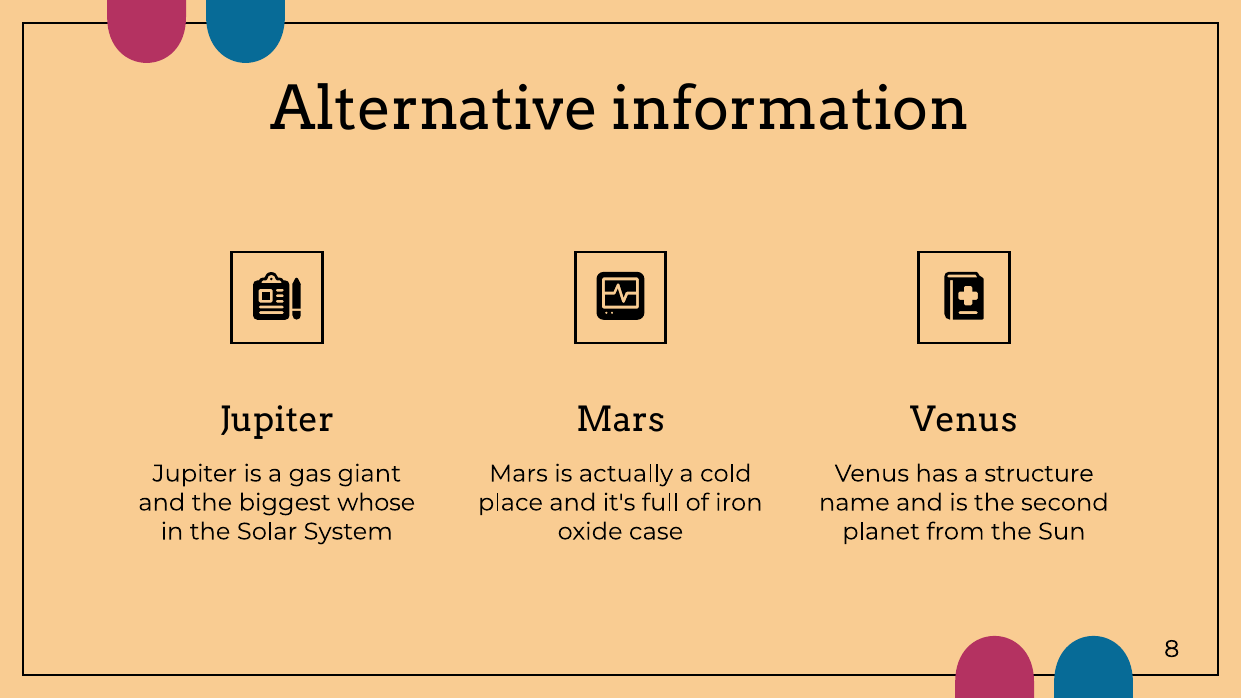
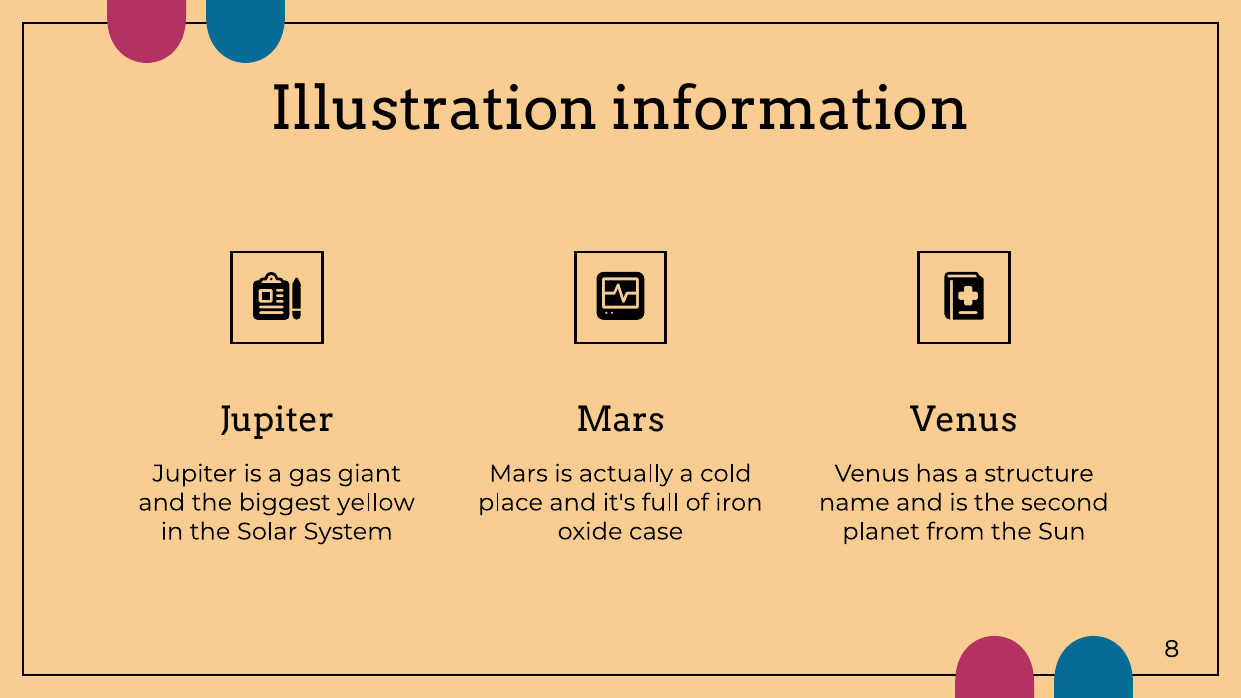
Alternative: Alternative -> Illustration
whose: whose -> yellow
